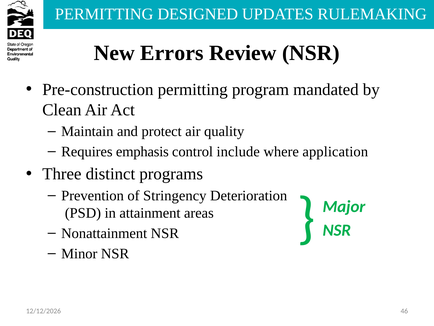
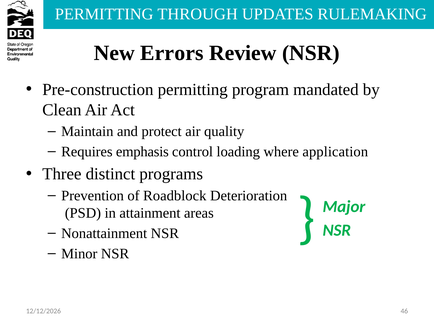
DESIGNED: DESIGNED -> THROUGH
include: include -> loading
Stringency: Stringency -> Roadblock
